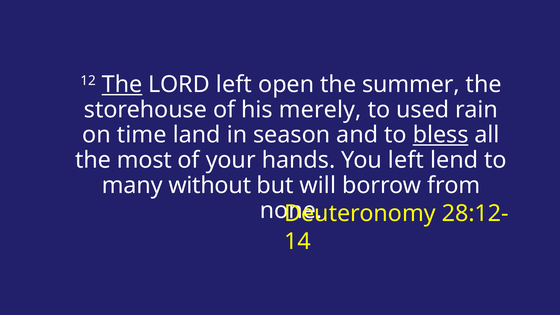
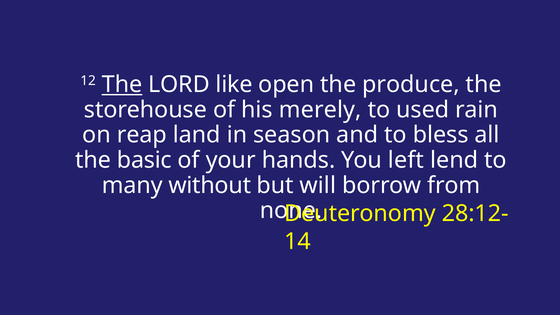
LORD left: left -> like
summer: summer -> produce
time: time -> reap
bless underline: present -> none
most: most -> basic
